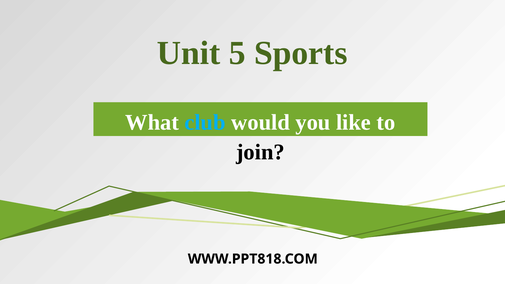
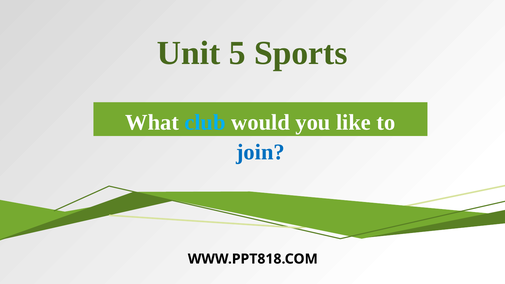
join colour: black -> blue
